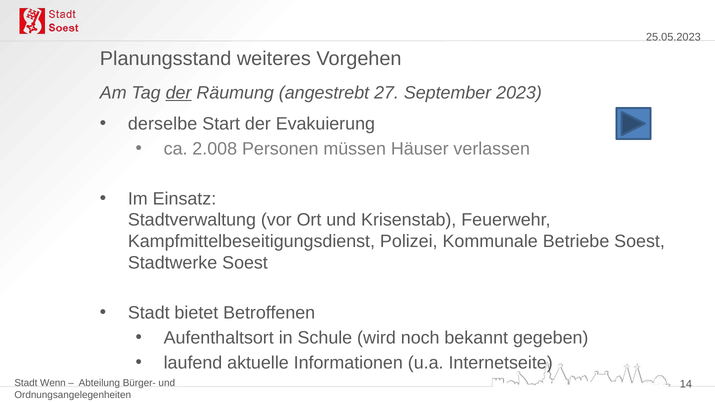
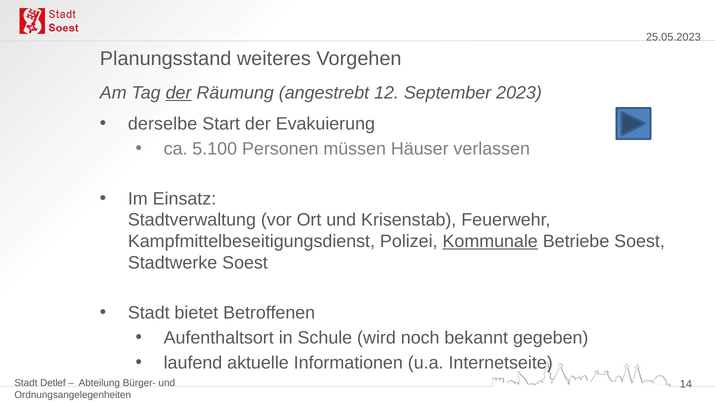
27: 27 -> 12
2.008: 2.008 -> 5.100
Kommunale underline: none -> present
Wenn: Wenn -> Detlef
